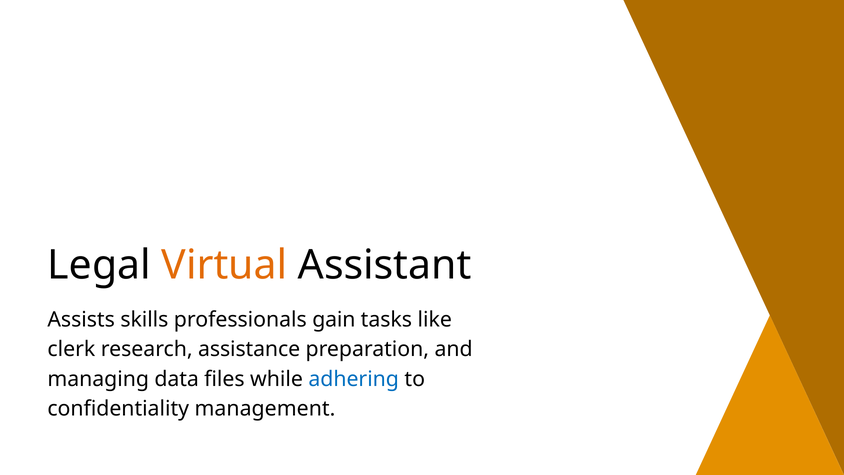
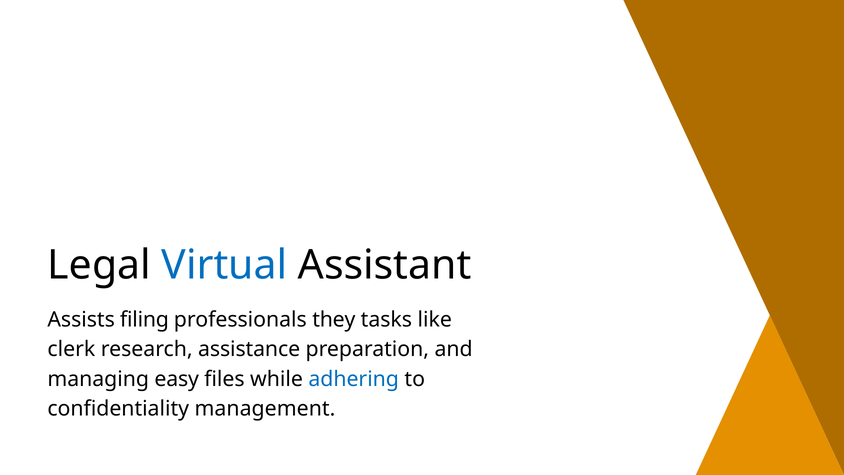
Virtual colour: orange -> blue
skills: skills -> filing
gain: gain -> they
data: data -> easy
